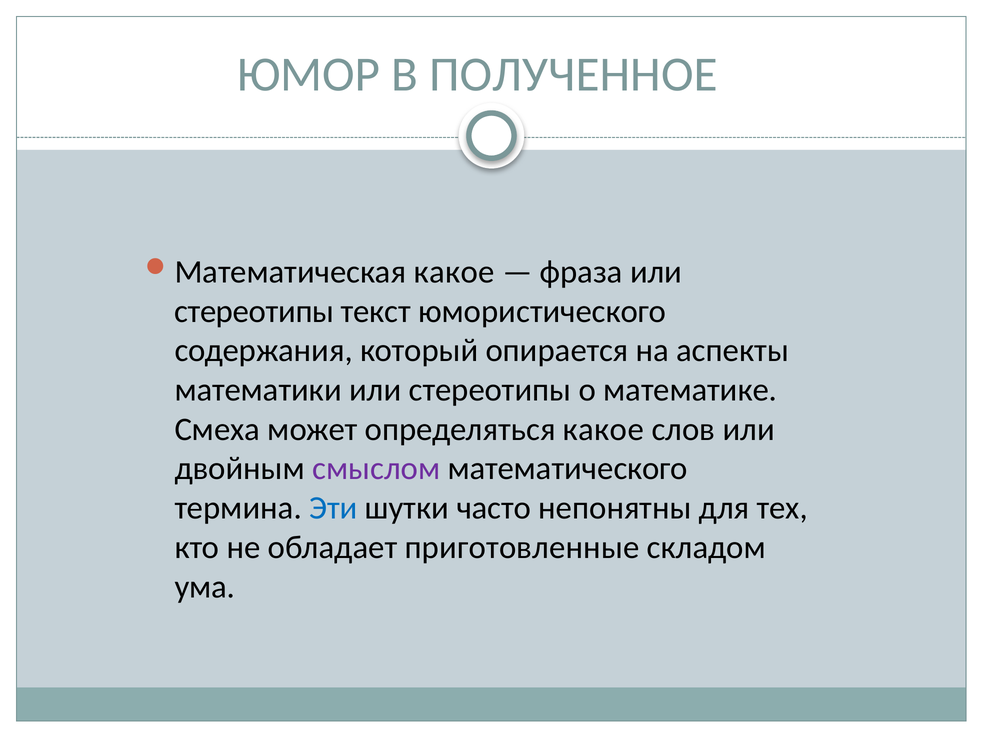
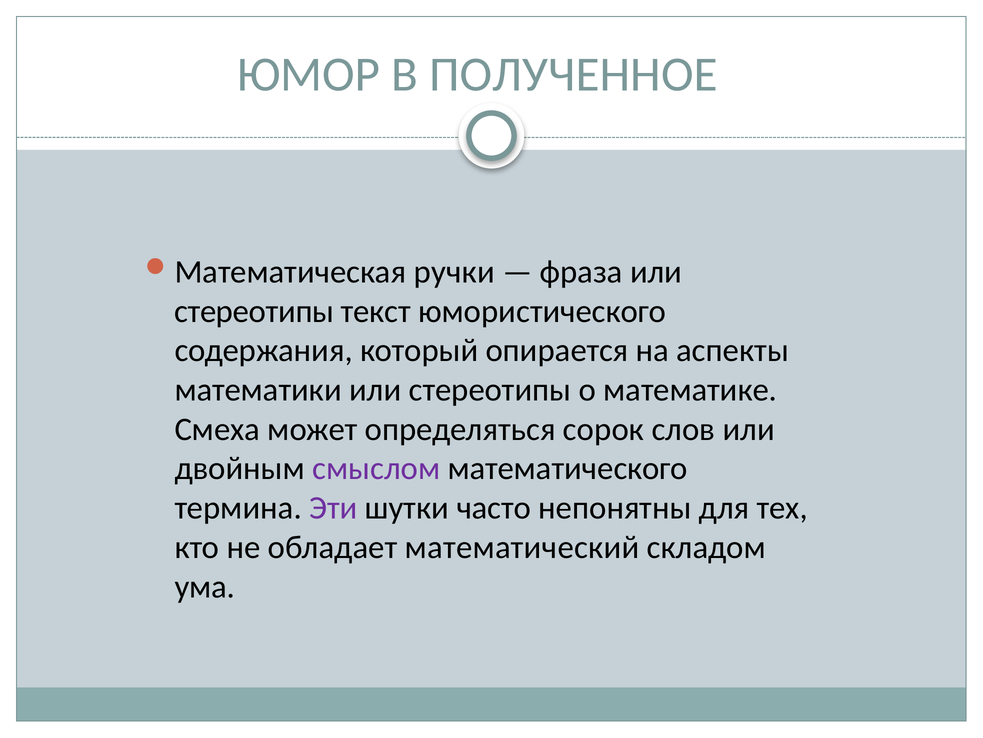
какое at (454, 272): какое -> ручки
определяться какое: какое -> сорок
Эти colour: blue -> purple
приготовленные: приготовленные -> математический
